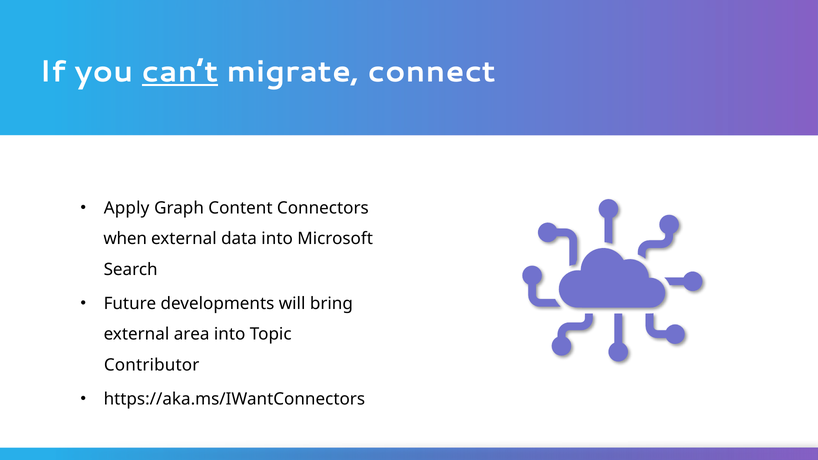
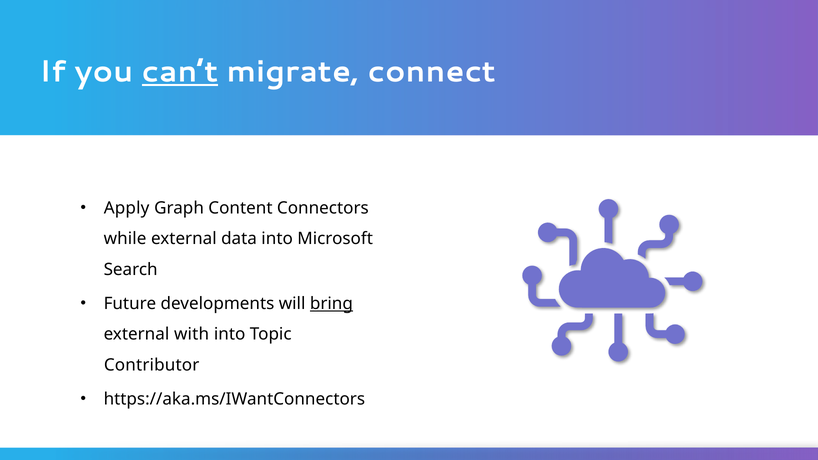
when: when -> while
bring underline: none -> present
area: area -> with
